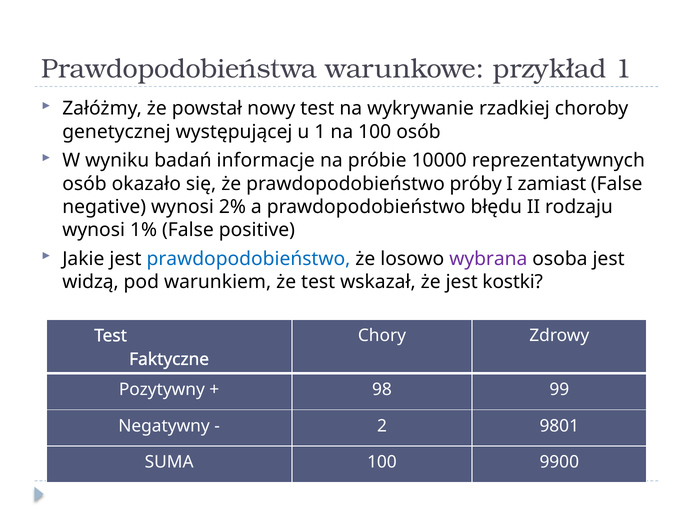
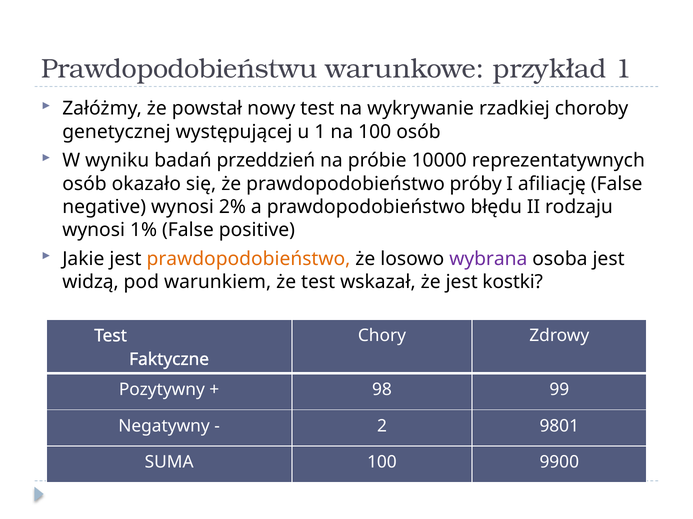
Prawdopodobieństwa: Prawdopodobieństwa -> Prawdopodobieństwu
informacje: informacje -> przeddzień
zamiast: zamiast -> afiliację
prawdopodobieństwo at (248, 259) colour: blue -> orange
